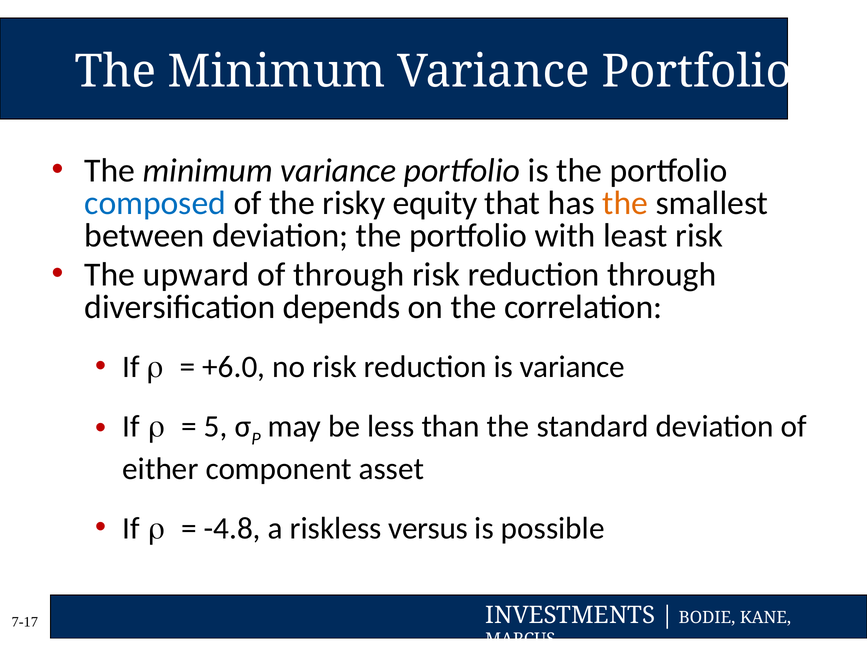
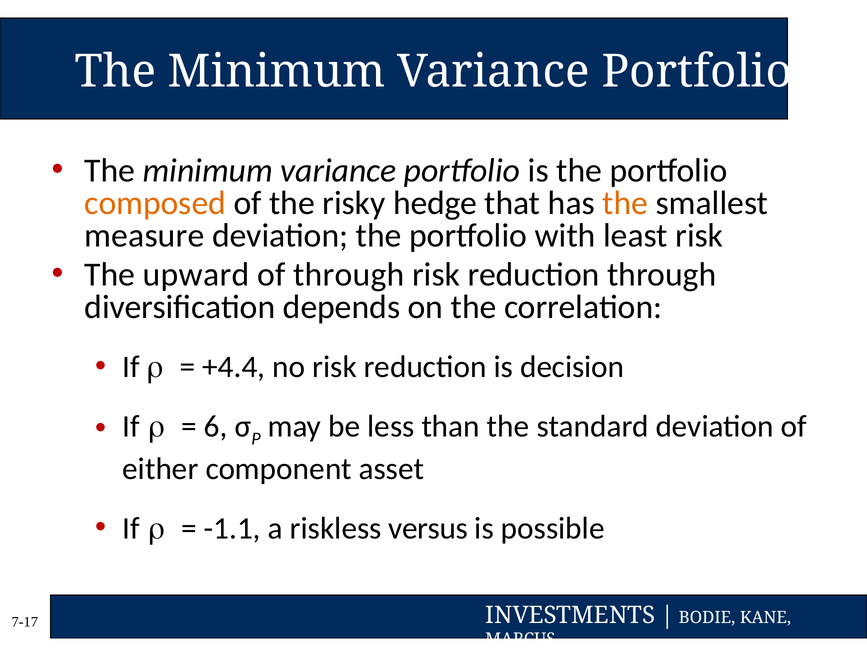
composed colour: blue -> orange
equity: equity -> hedge
between: between -> measure
+6.0: +6.0 -> +4.4
is variance: variance -> decision
5: 5 -> 6
-4.8: -4.8 -> -1.1
